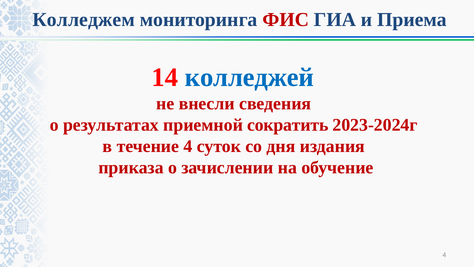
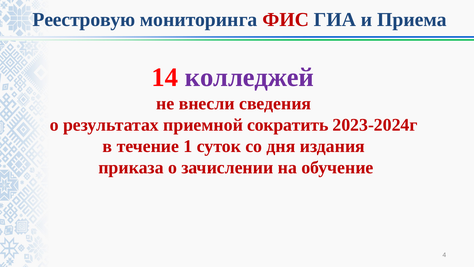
Колледжем: Колледжем -> Реестровую
колледжей colour: blue -> purple
течение 4: 4 -> 1
